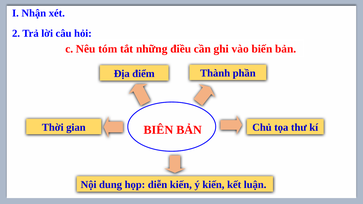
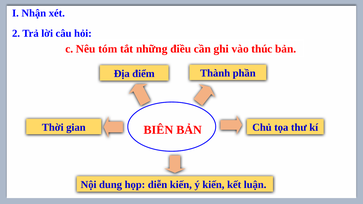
biến: biến -> thúc
